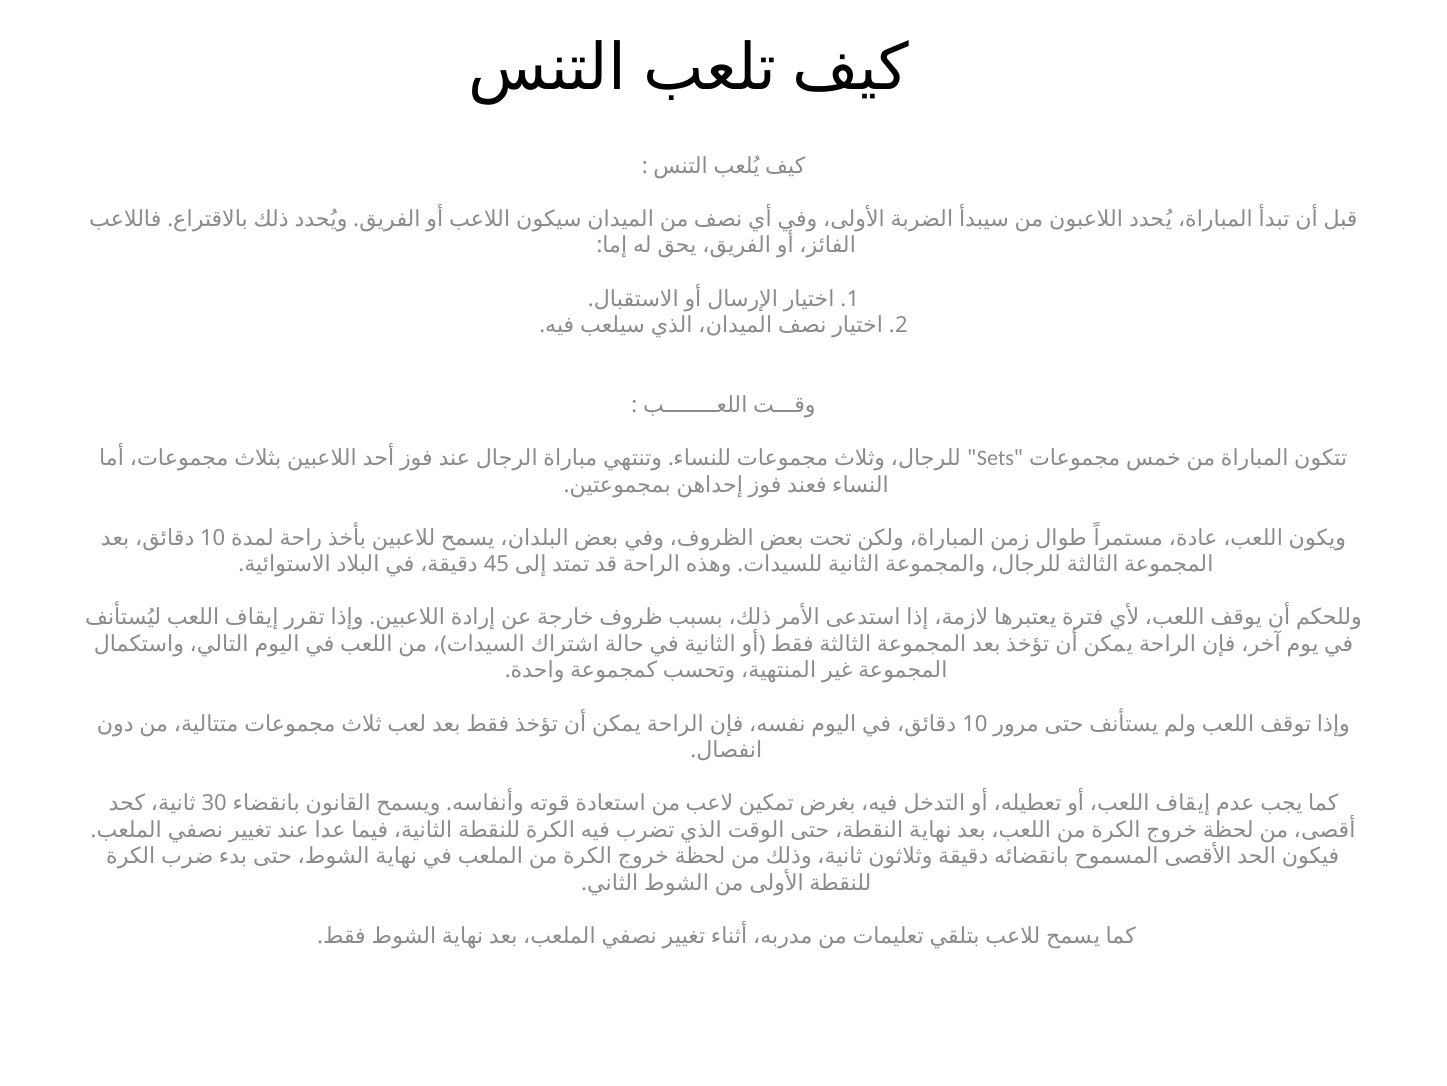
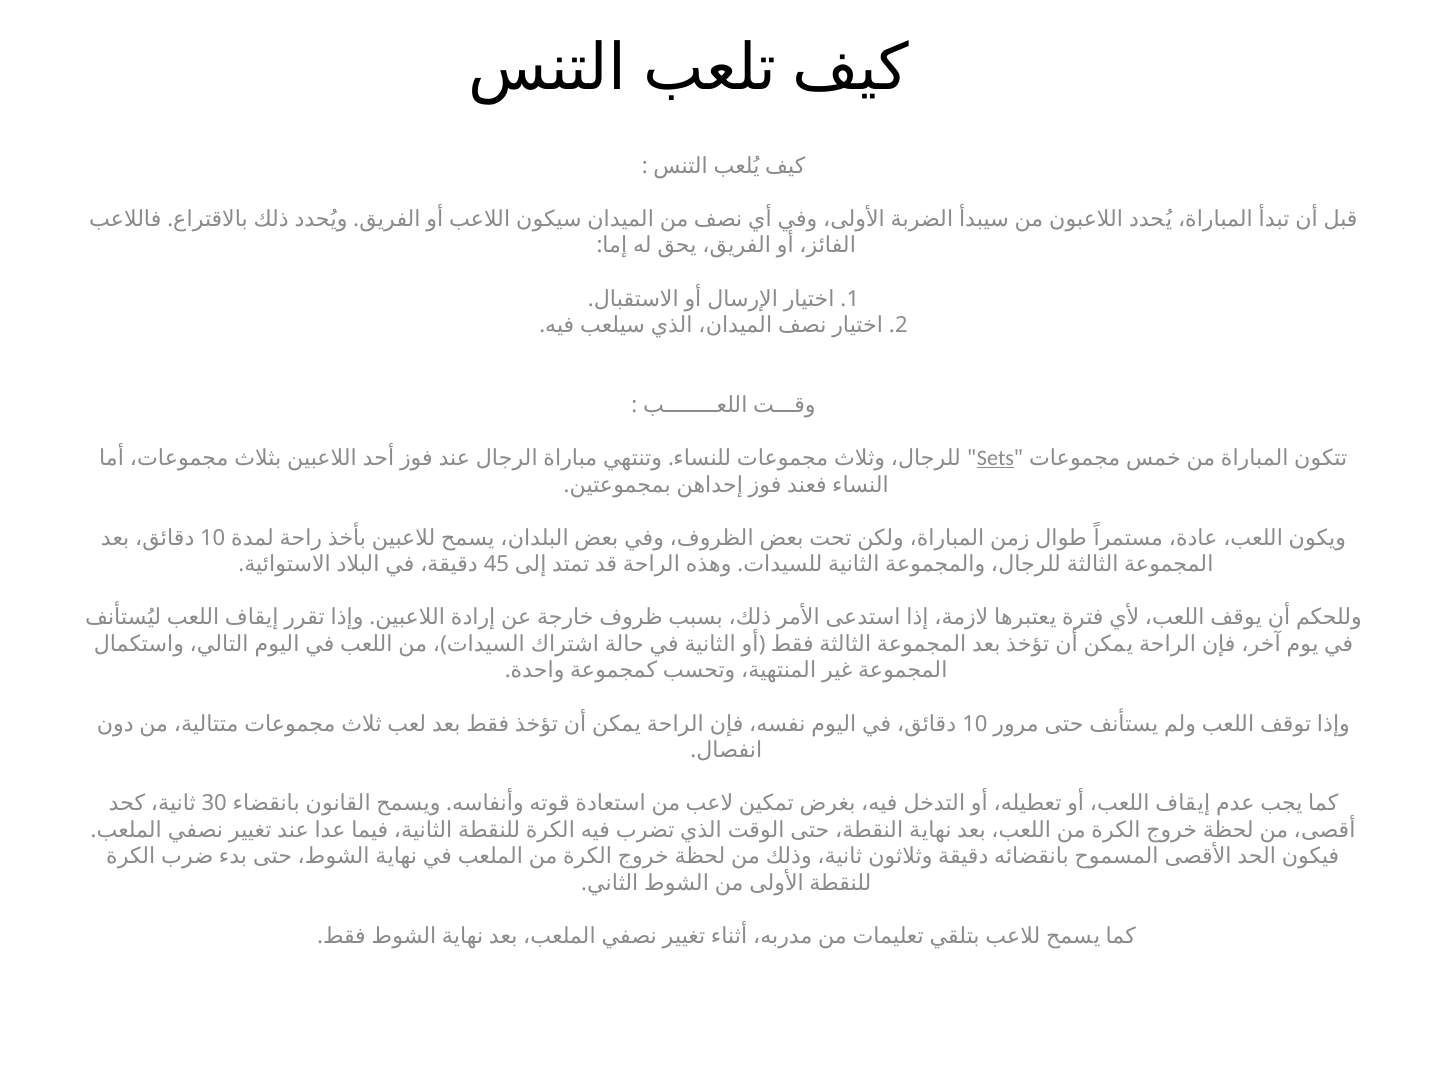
Sets underline: none -> present
